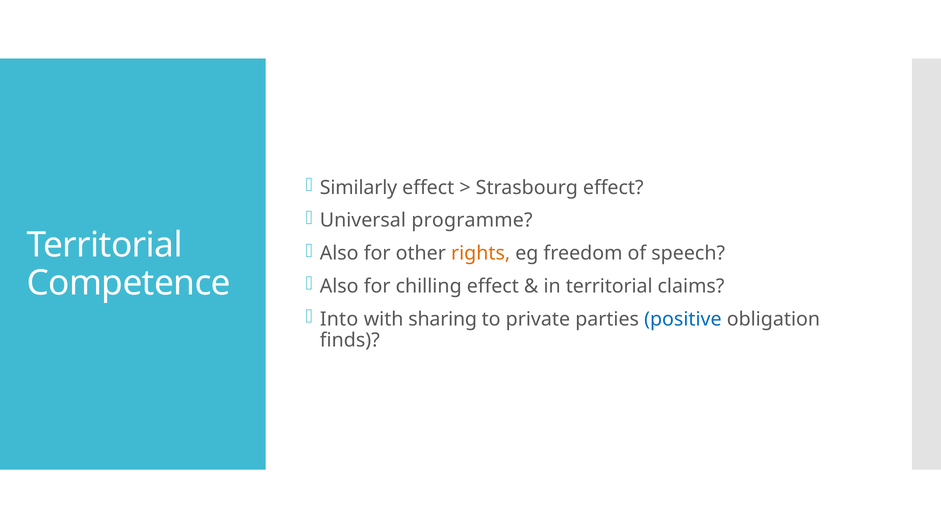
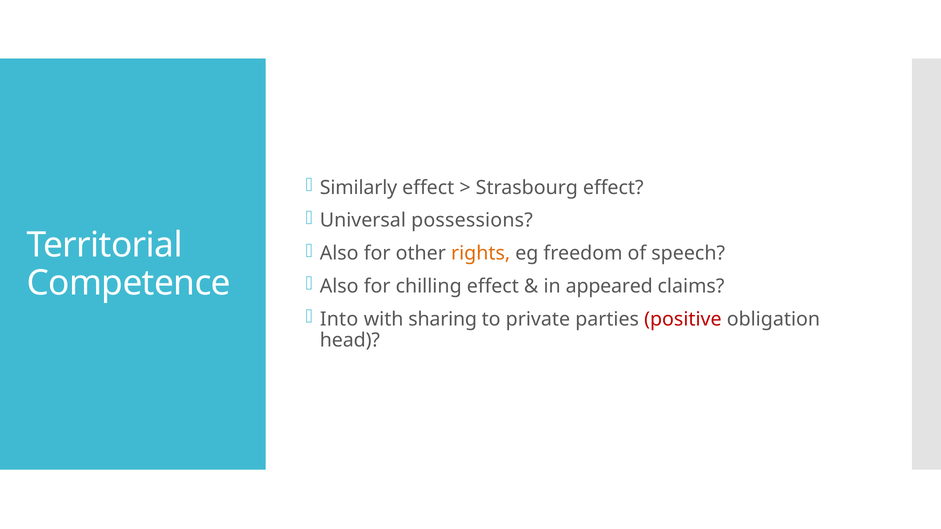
programme: programme -> possessions
in territorial: territorial -> appeared
positive colour: blue -> red
finds: finds -> head
